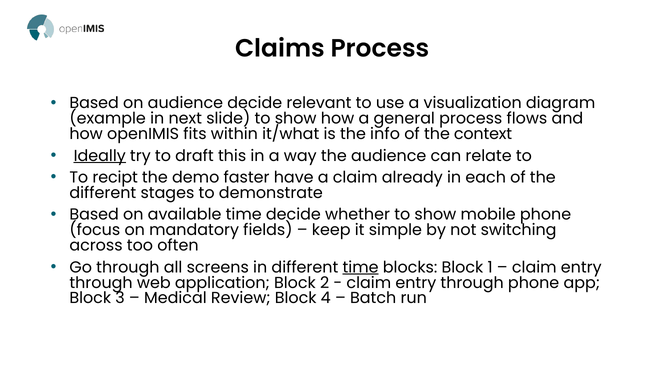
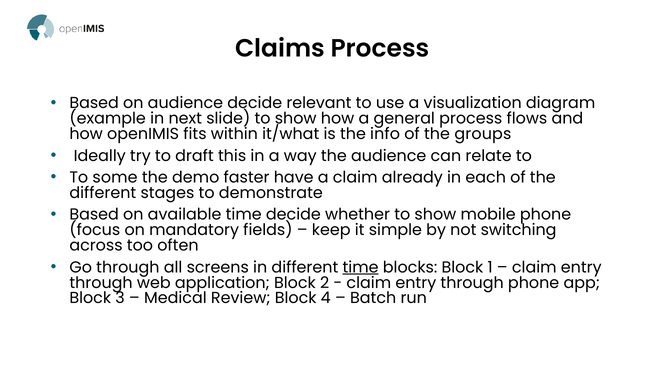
context: context -> groups
Ideally underline: present -> none
recipt: recipt -> some
